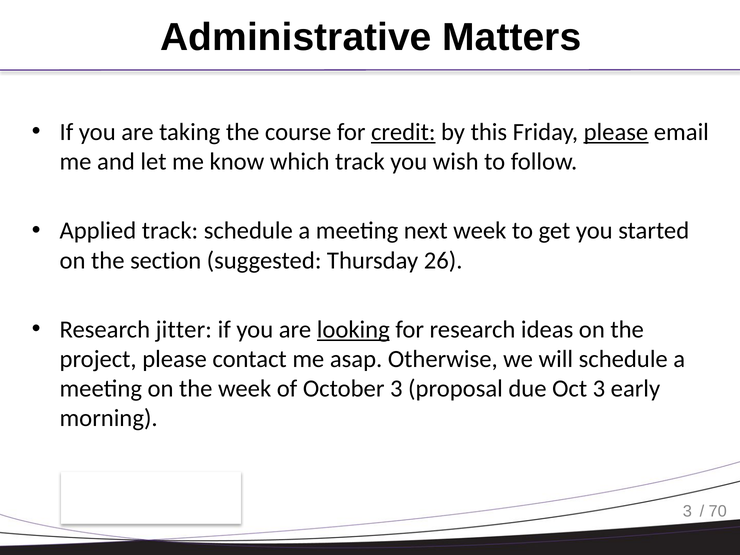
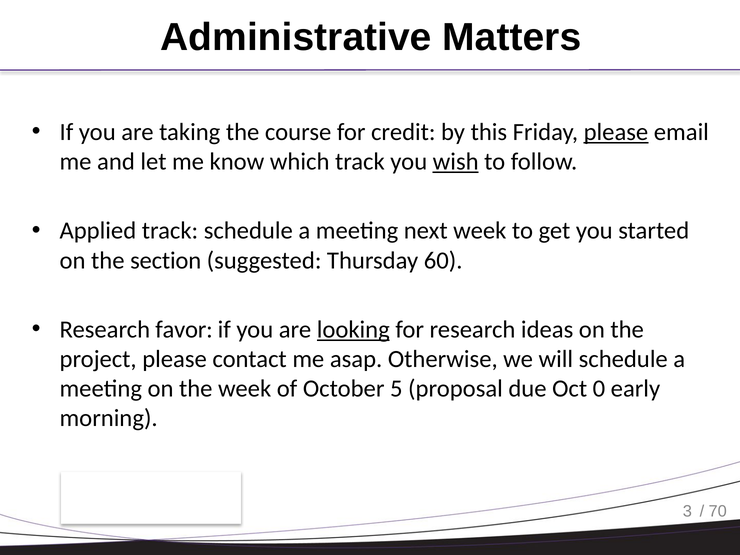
credit underline: present -> none
wish underline: none -> present
26: 26 -> 60
jitter: jitter -> favor
October 3: 3 -> 5
Oct 3: 3 -> 0
